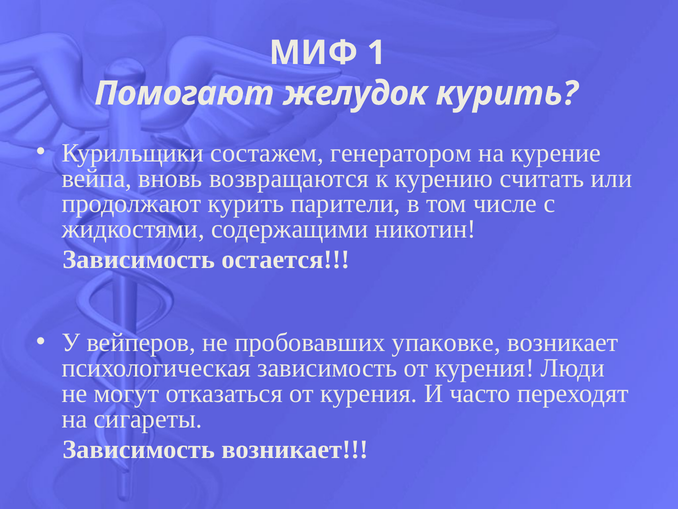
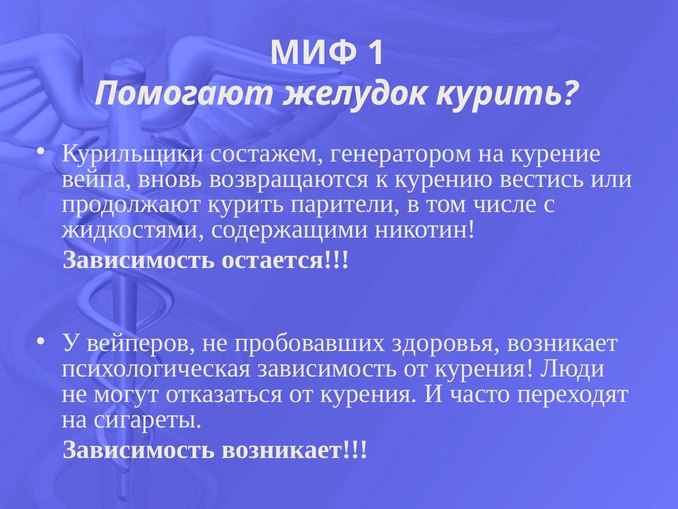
считать: считать -> вестись
упаковке: упаковке -> здоровья
